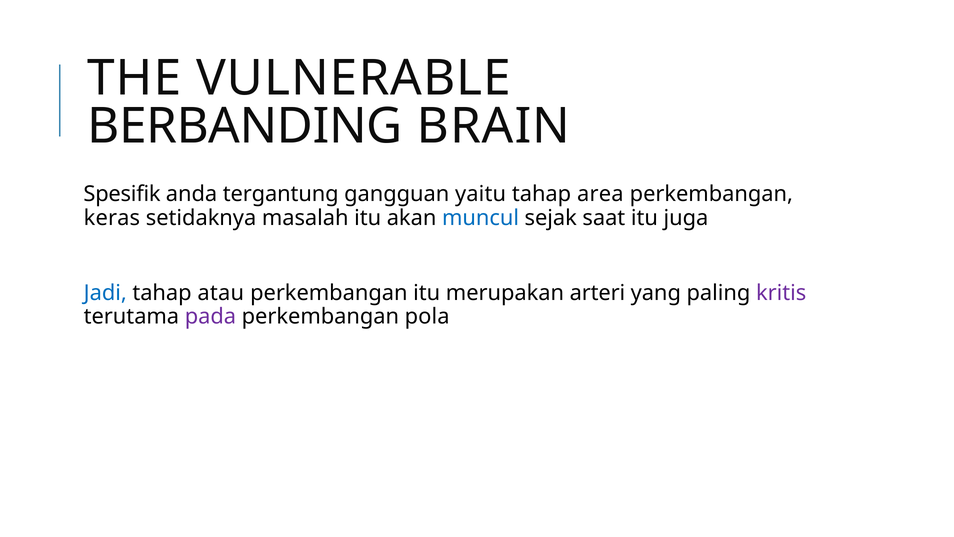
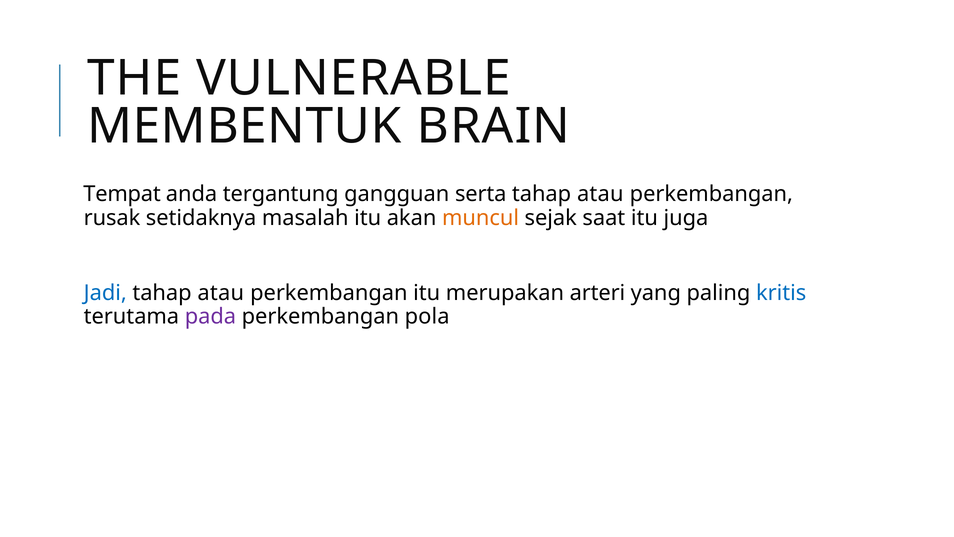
BERBANDING: BERBANDING -> MEMBENTUK
Spesifik: Spesifik -> Tempat
yaitu: yaitu -> serta
area at (600, 194): area -> atau
keras: keras -> rusak
muncul colour: blue -> orange
kritis colour: purple -> blue
